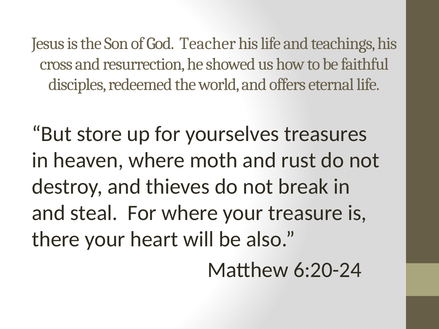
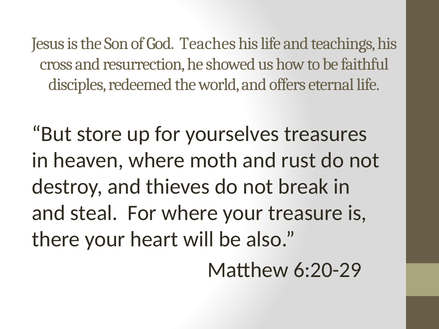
Teacher: Teacher -> Teaches
6:20-24: 6:20-24 -> 6:20-29
